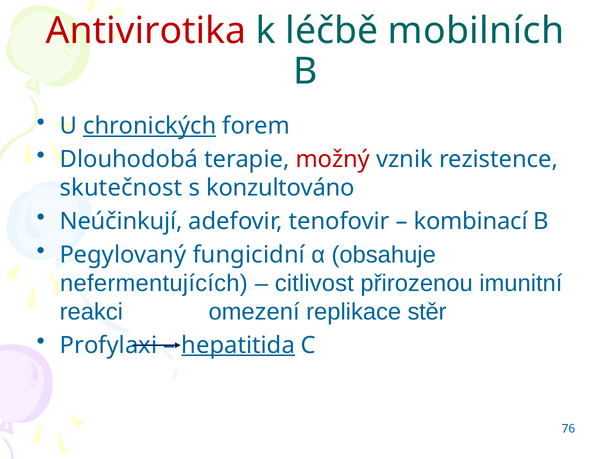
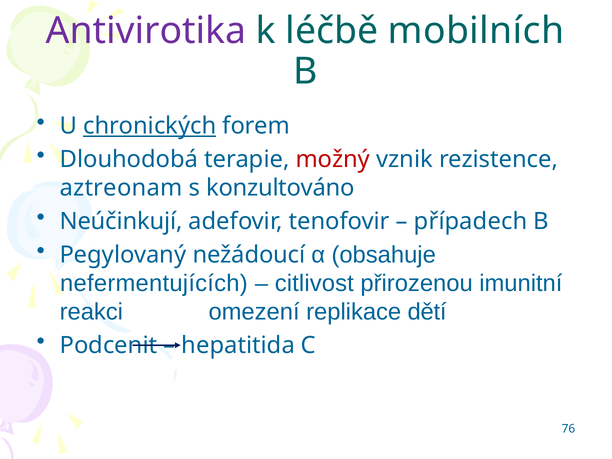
Antivirotika colour: red -> purple
skutečnost: skutečnost -> aztreonam
kombinací: kombinací -> případech
fungicidní: fungicidní -> nežádoucí
stěr: stěr -> dětí
Profylaxi: Profylaxi -> Podcenit
hepatitida underline: present -> none
